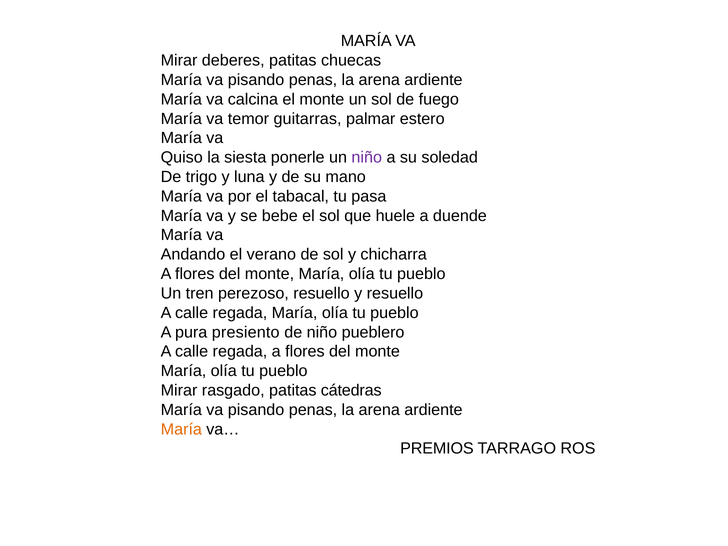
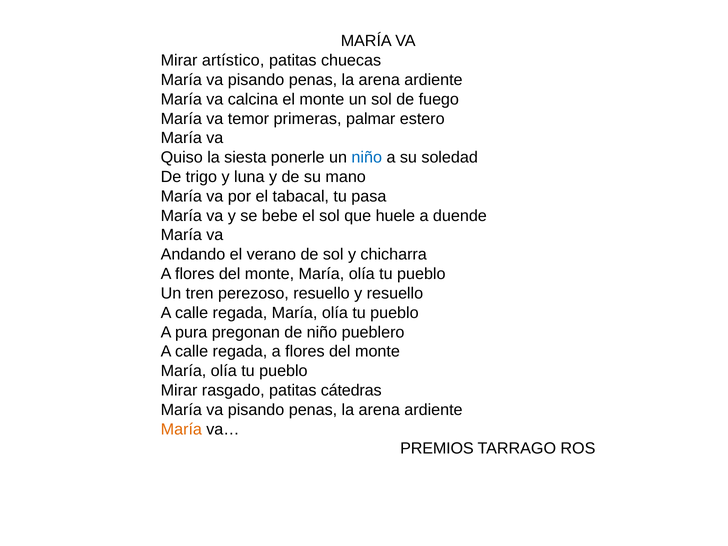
deberes: deberes -> artístico
guitarras: guitarras -> primeras
niño at (367, 158) colour: purple -> blue
presiento: presiento -> pregonan
